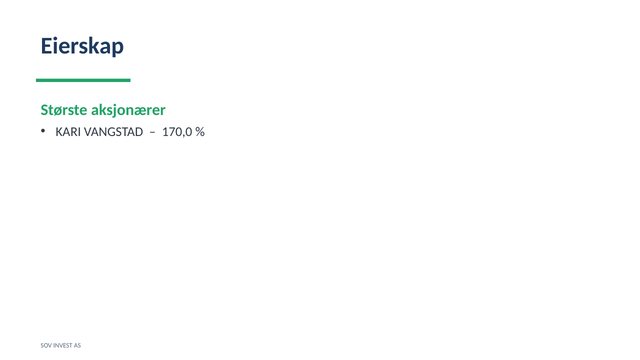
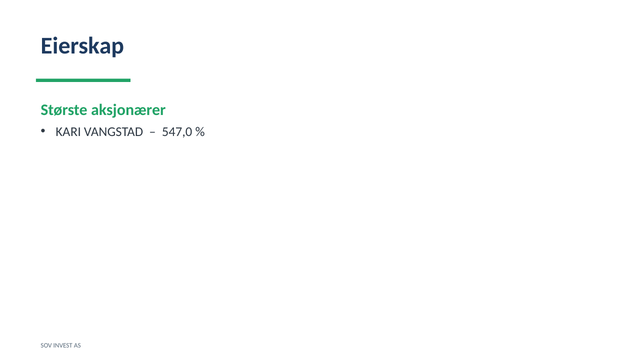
170,0: 170,0 -> 547,0
